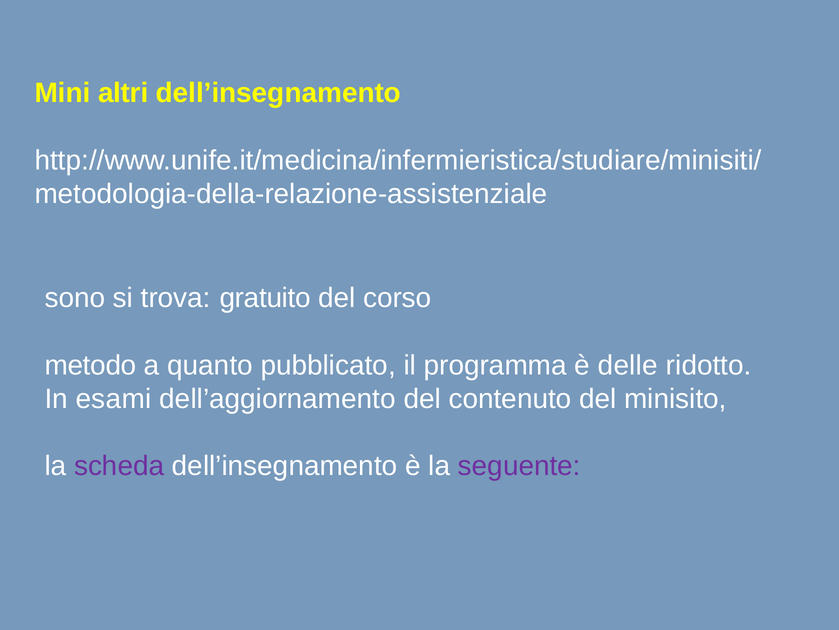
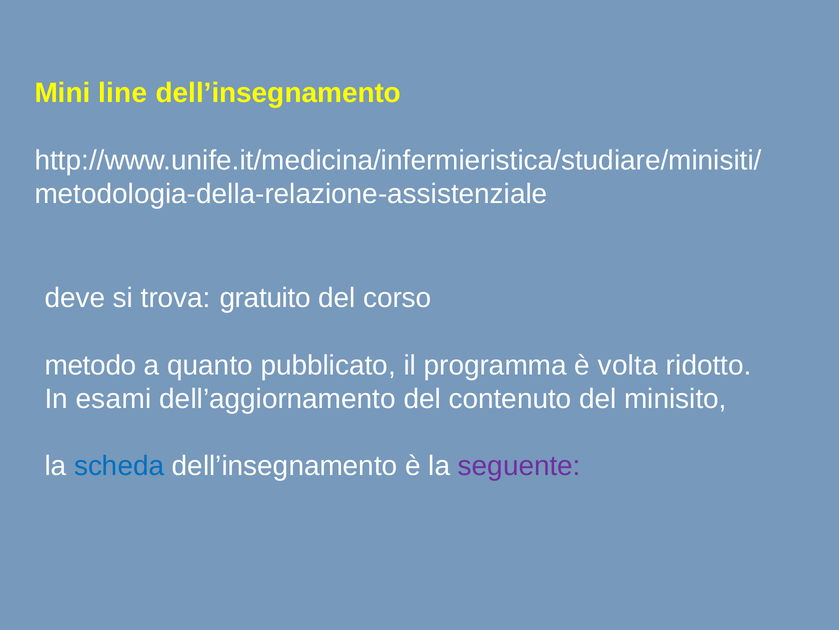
altri: altri -> line
sono: sono -> deve
delle: delle -> volta
scheda colour: purple -> blue
